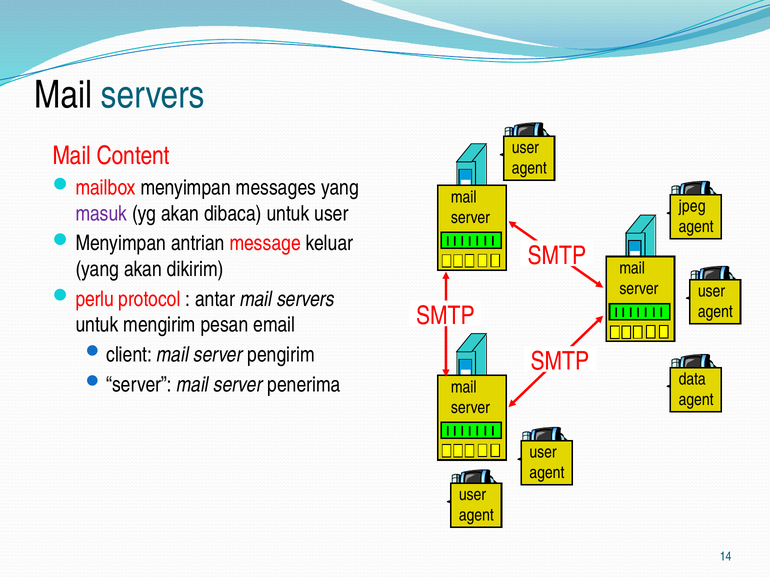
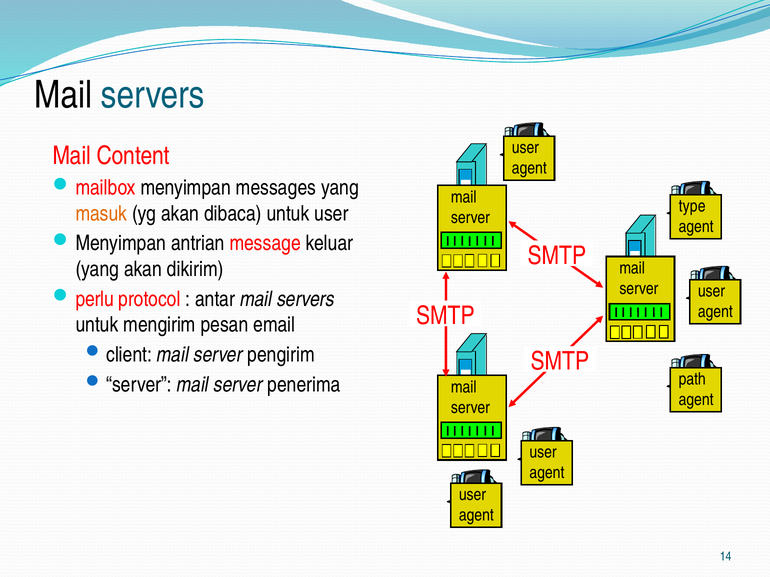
jpeg: jpeg -> type
masuk colour: purple -> orange
data: data -> path
